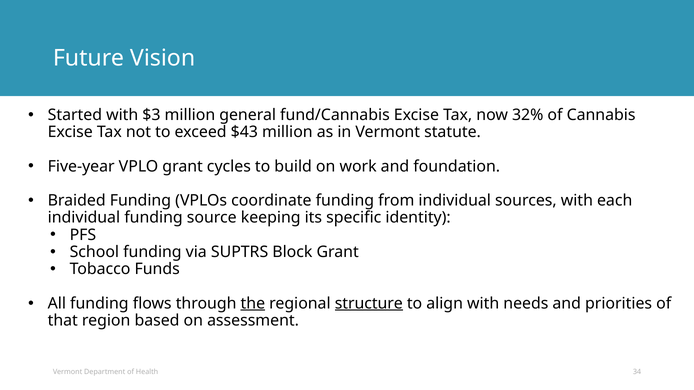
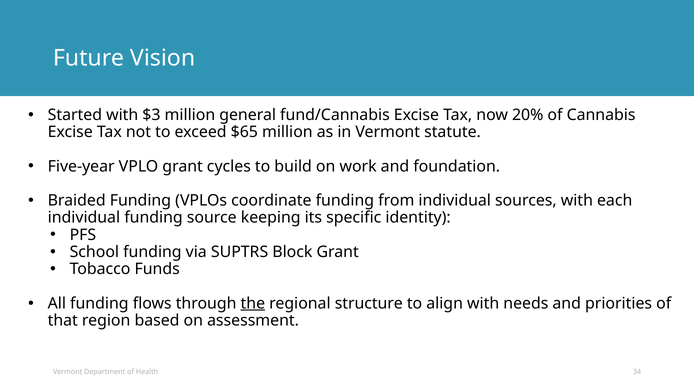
32%: 32% -> 20%
$43: $43 -> $65
structure underline: present -> none
